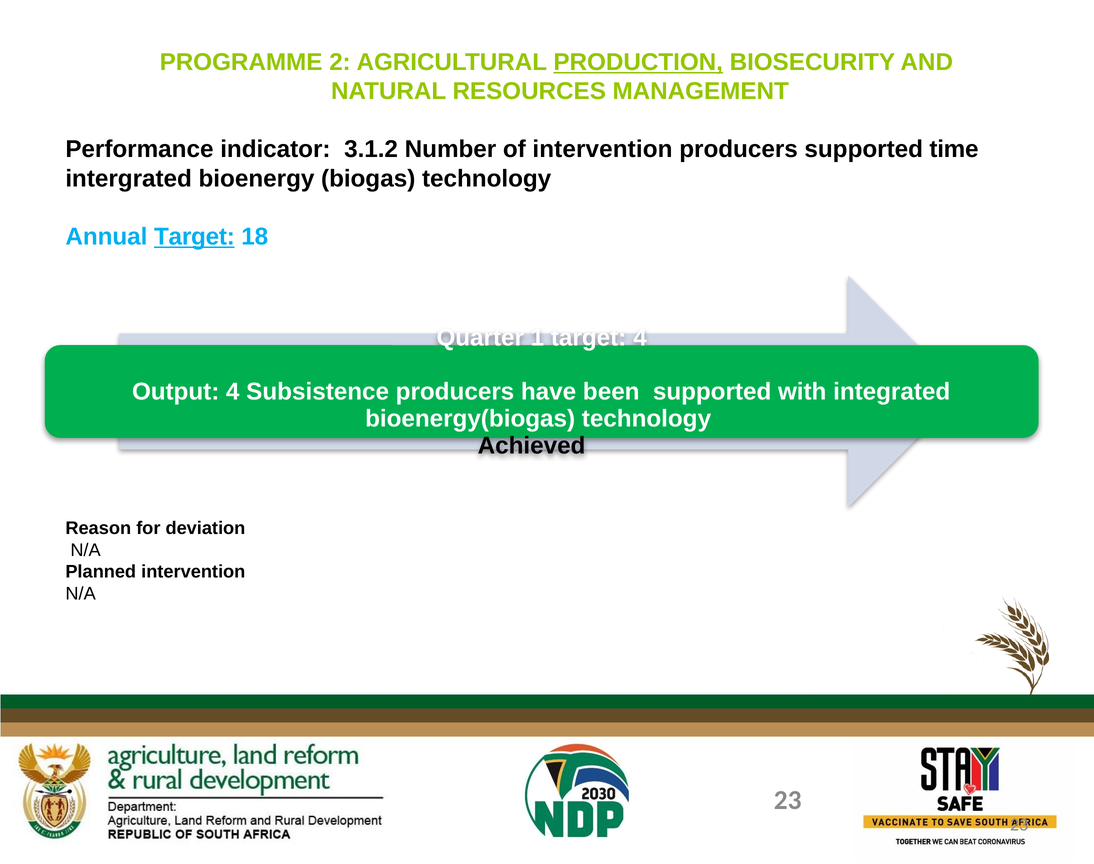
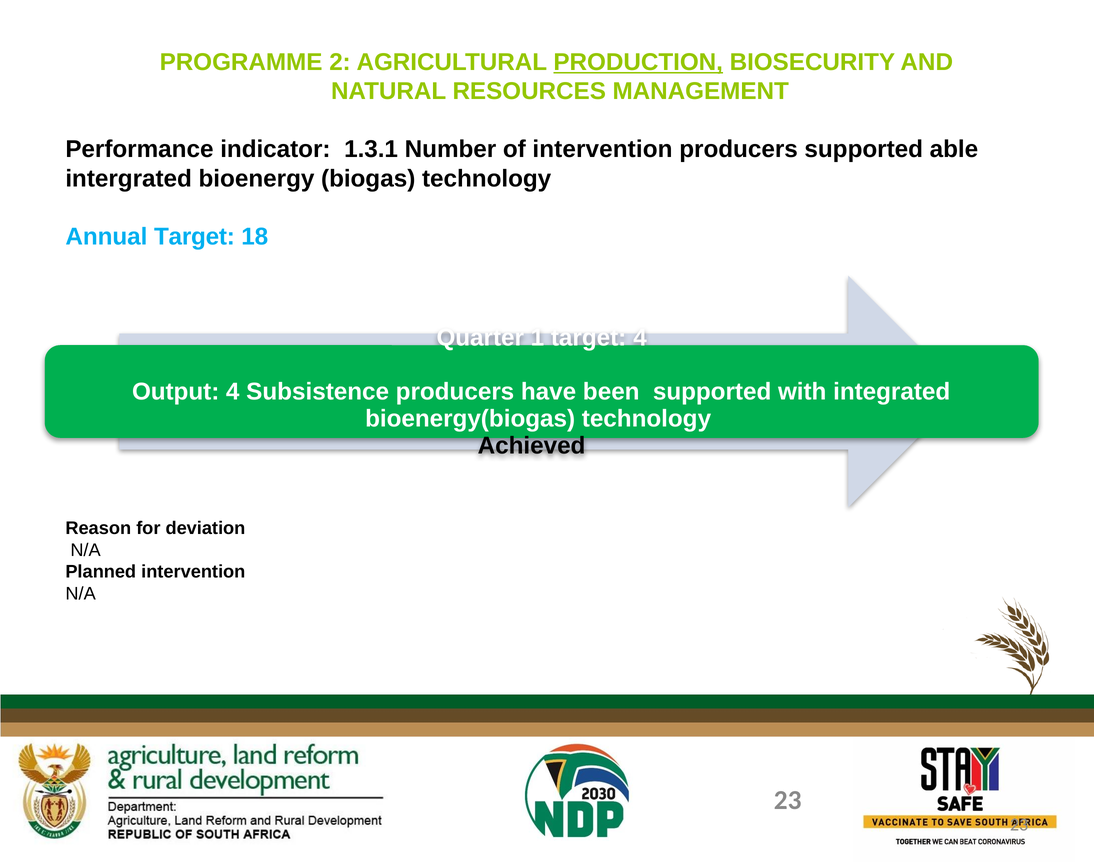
3.1.2: 3.1.2 -> 1.3.1
time: time -> able
Target at (194, 237) underline: present -> none
